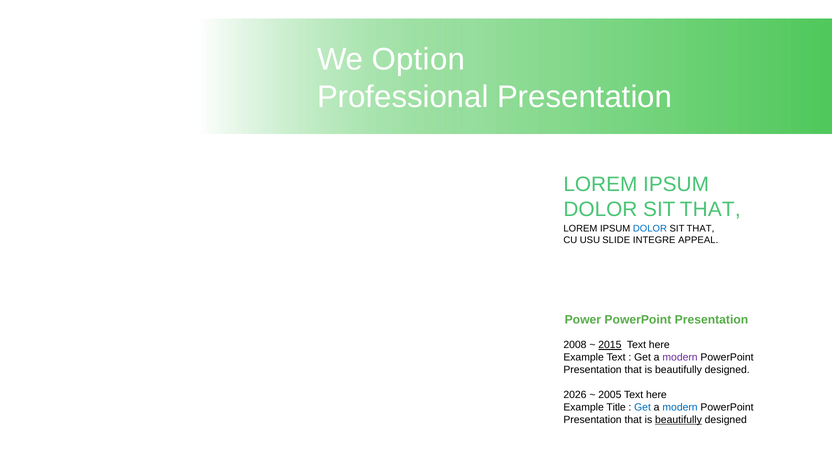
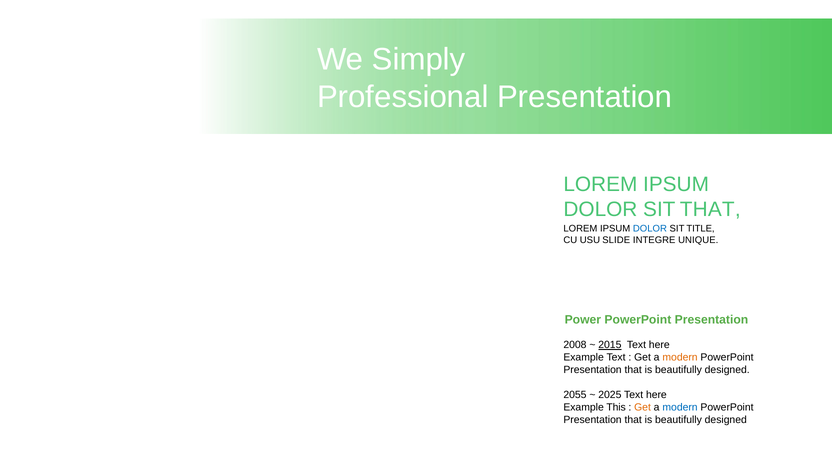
Option: Option -> Simply
THAT at (700, 229): THAT -> TITLE
APPEAL: APPEAL -> UNIQUE
modern at (680, 358) colour: purple -> orange
2026: 2026 -> 2055
2005: 2005 -> 2025
Title: Title -> This
Get at (643, 407) colour: blue -> orange
beautifully at (678, 420) underline: present -> none
